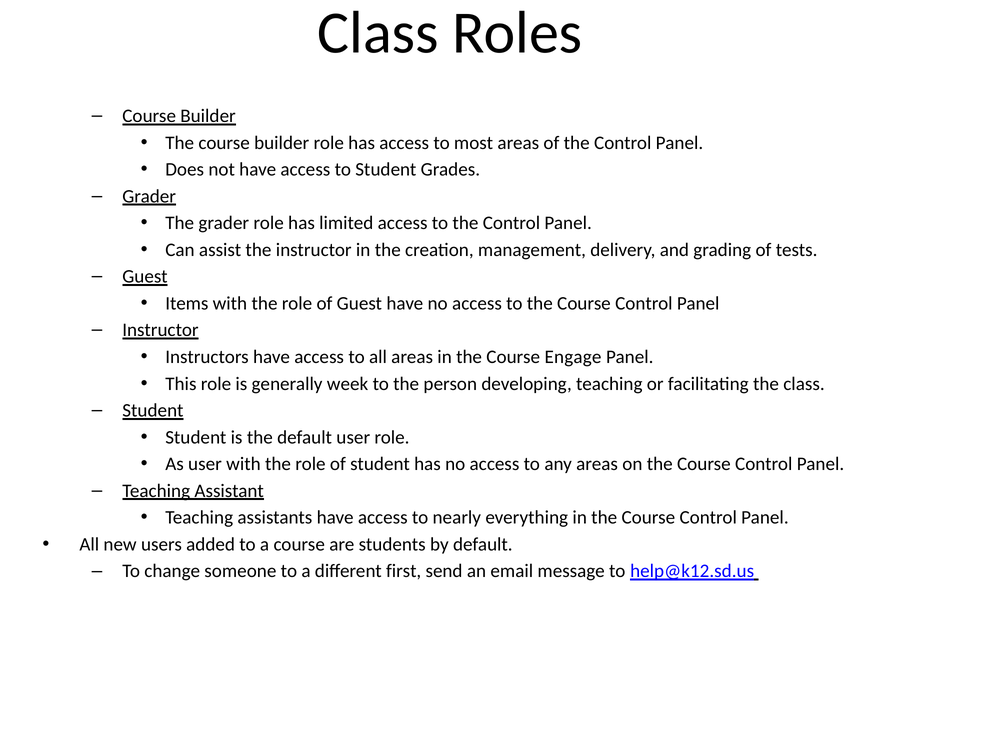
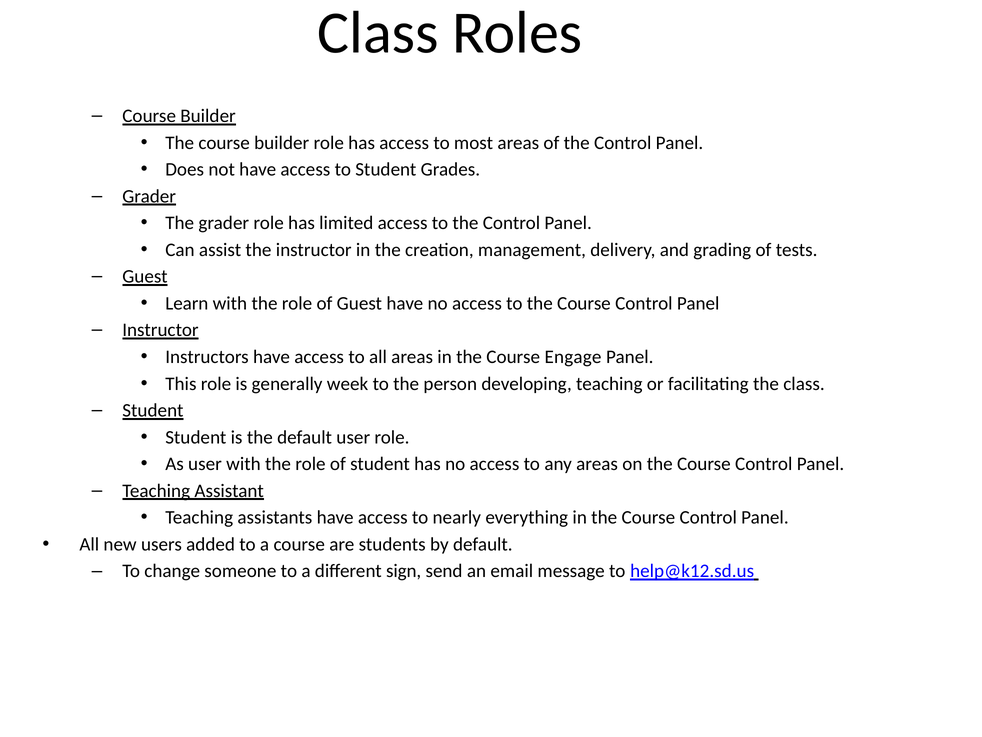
Items: Items -> Learn
first: first -> sign
